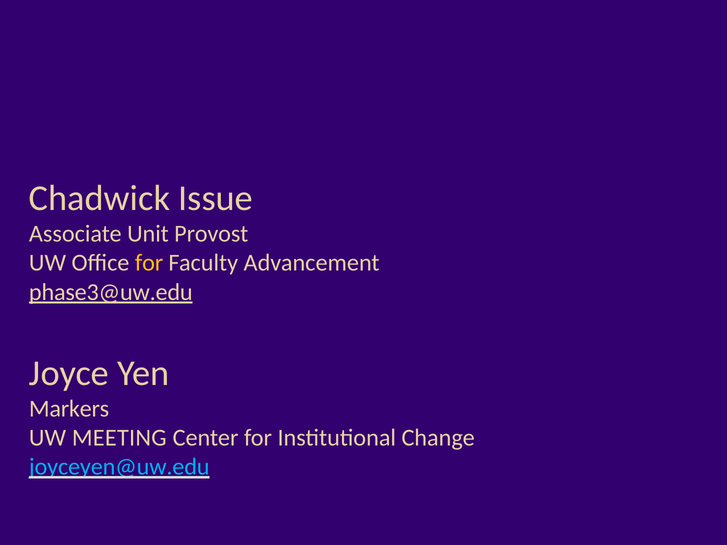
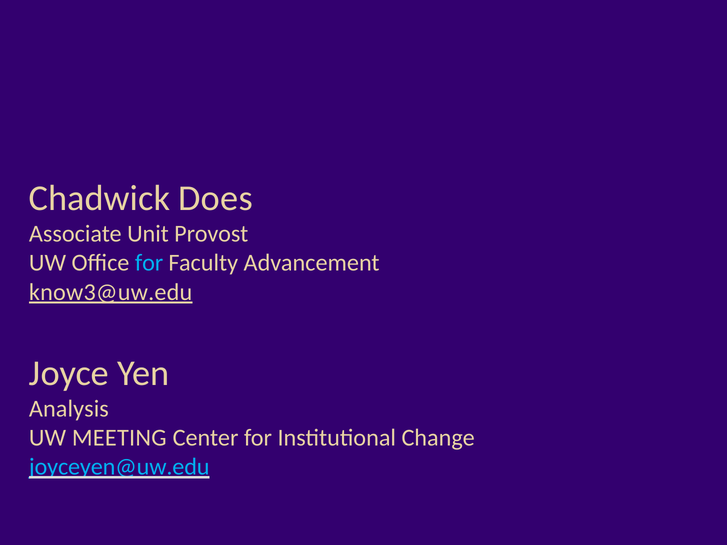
Issue: Issue -> Does
for at (149, 263) colour: yellow -> light blue
phase3@uw.edu: phase3@uw.edu -> know3@uw.edu
Markers: Markers -> Analysis
